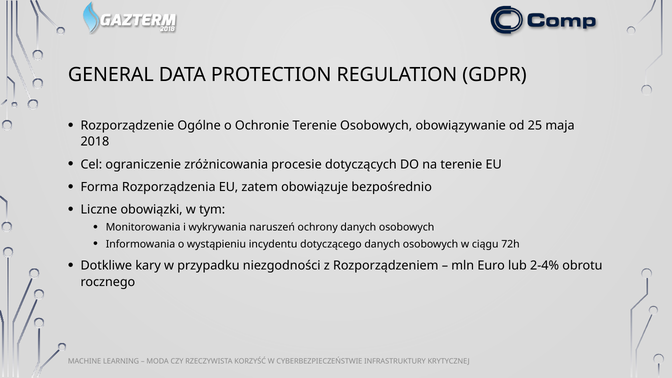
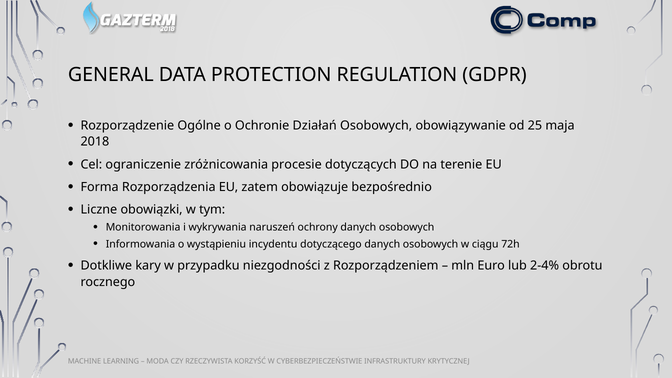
Ochronie Terenie: Terenie -> Działań
